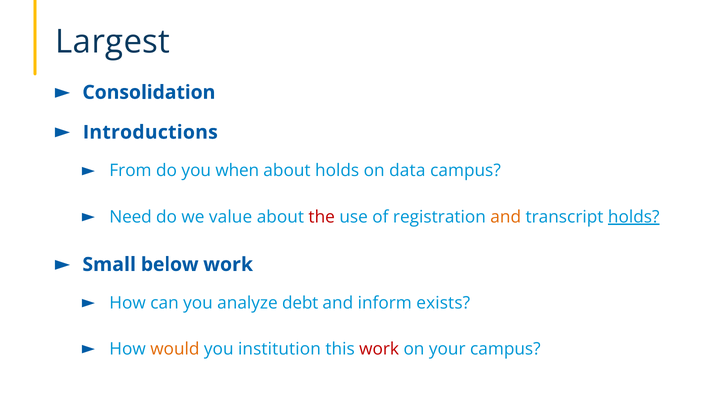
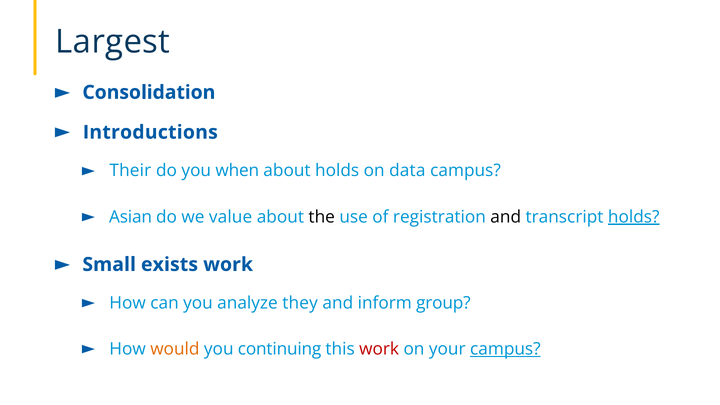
From: From -> Their
Need: Need -> Asian
the colour: red -> black
and at (506, 217) colour: orange -> black
below: below -> exists
debt: debt -> they
exists: exists -> group
institution: institution -> continuing
campus at (505, 349) underline: none -> present
